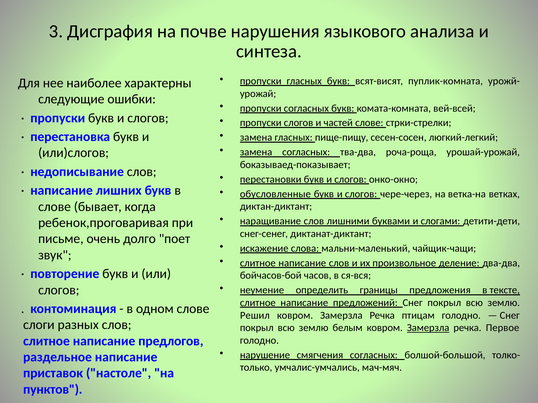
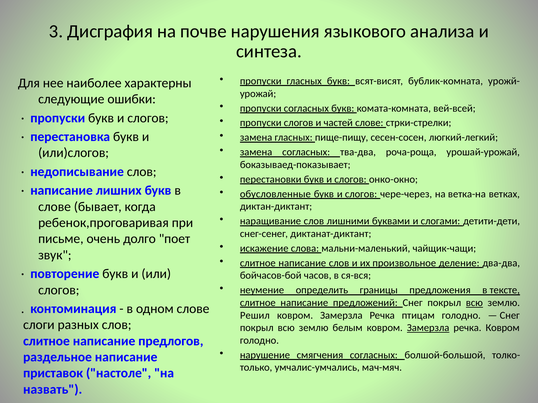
пуплик-комната: пуплик-комната -> бублик-комната
всю at (474, 303) underline: none -> present
речка Первое: Первое -> Ковром
пунктов: пунктов -> назвать
